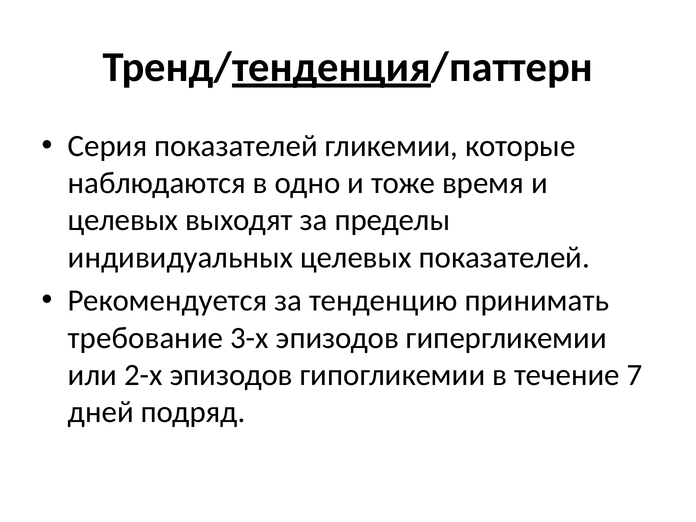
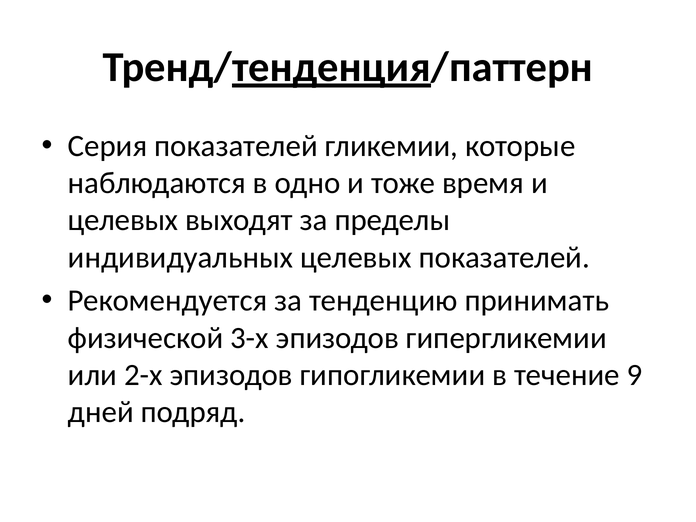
требование: требование -> физической
7: 7 -> 9
